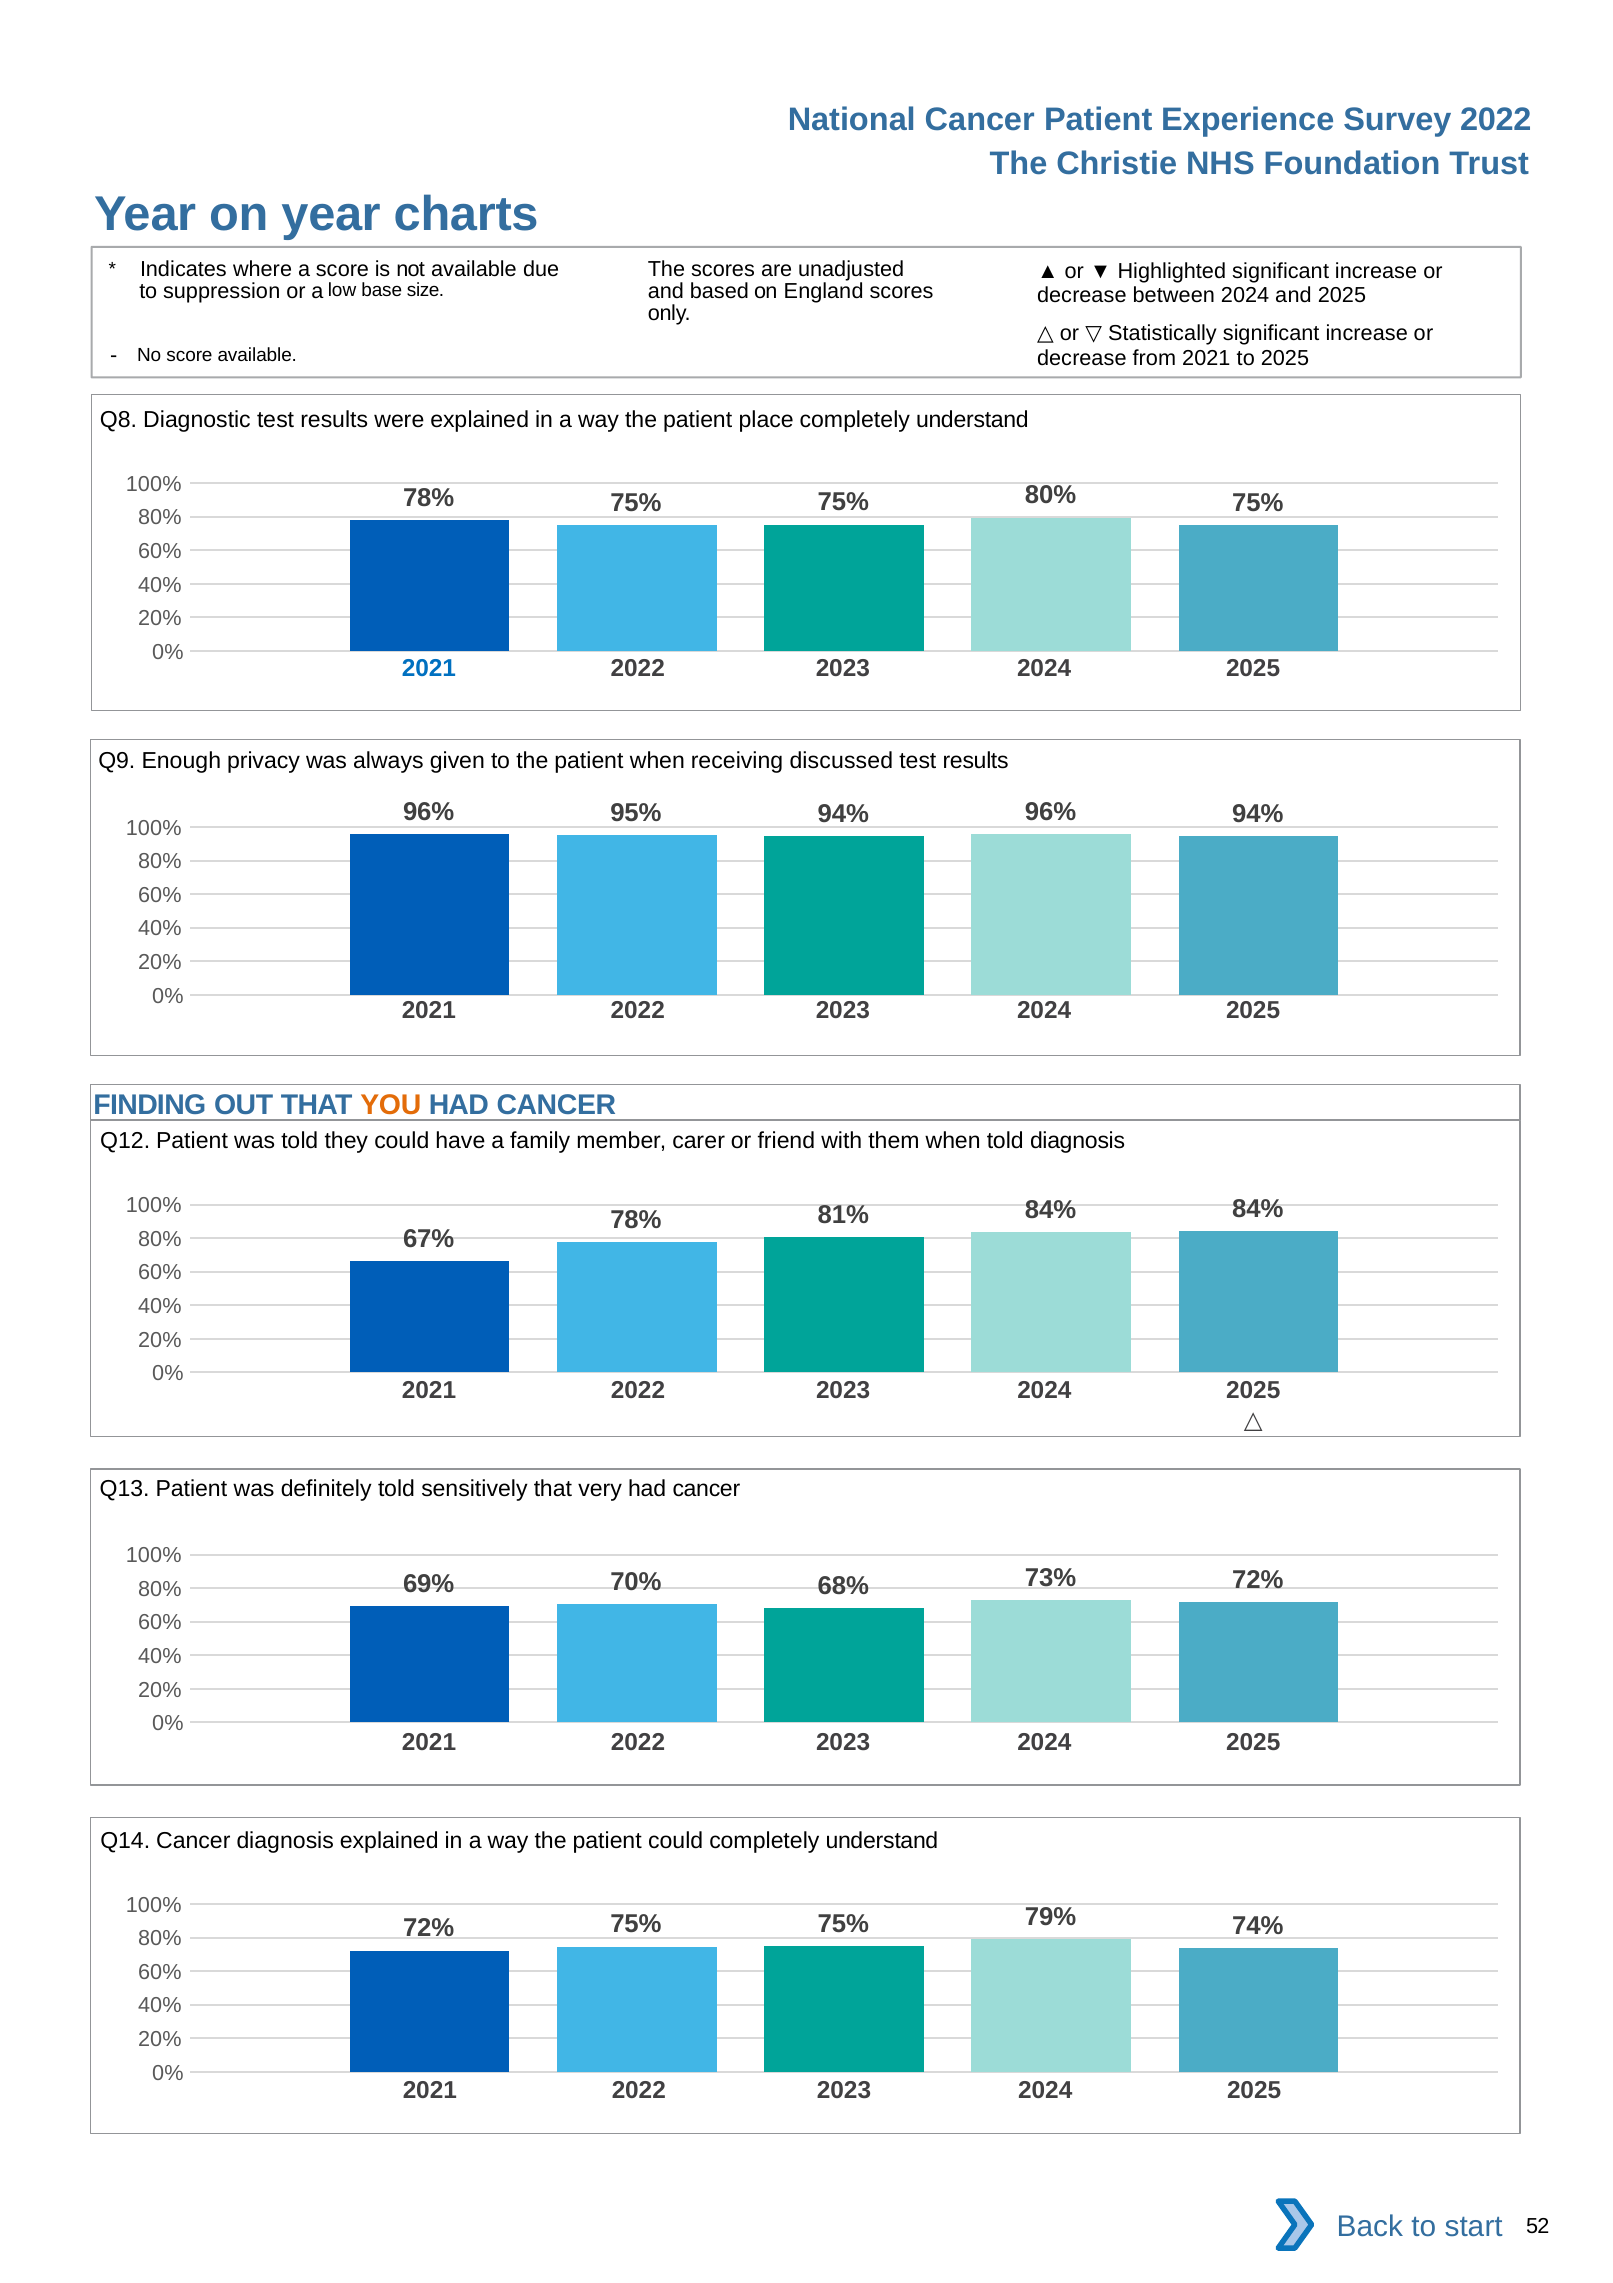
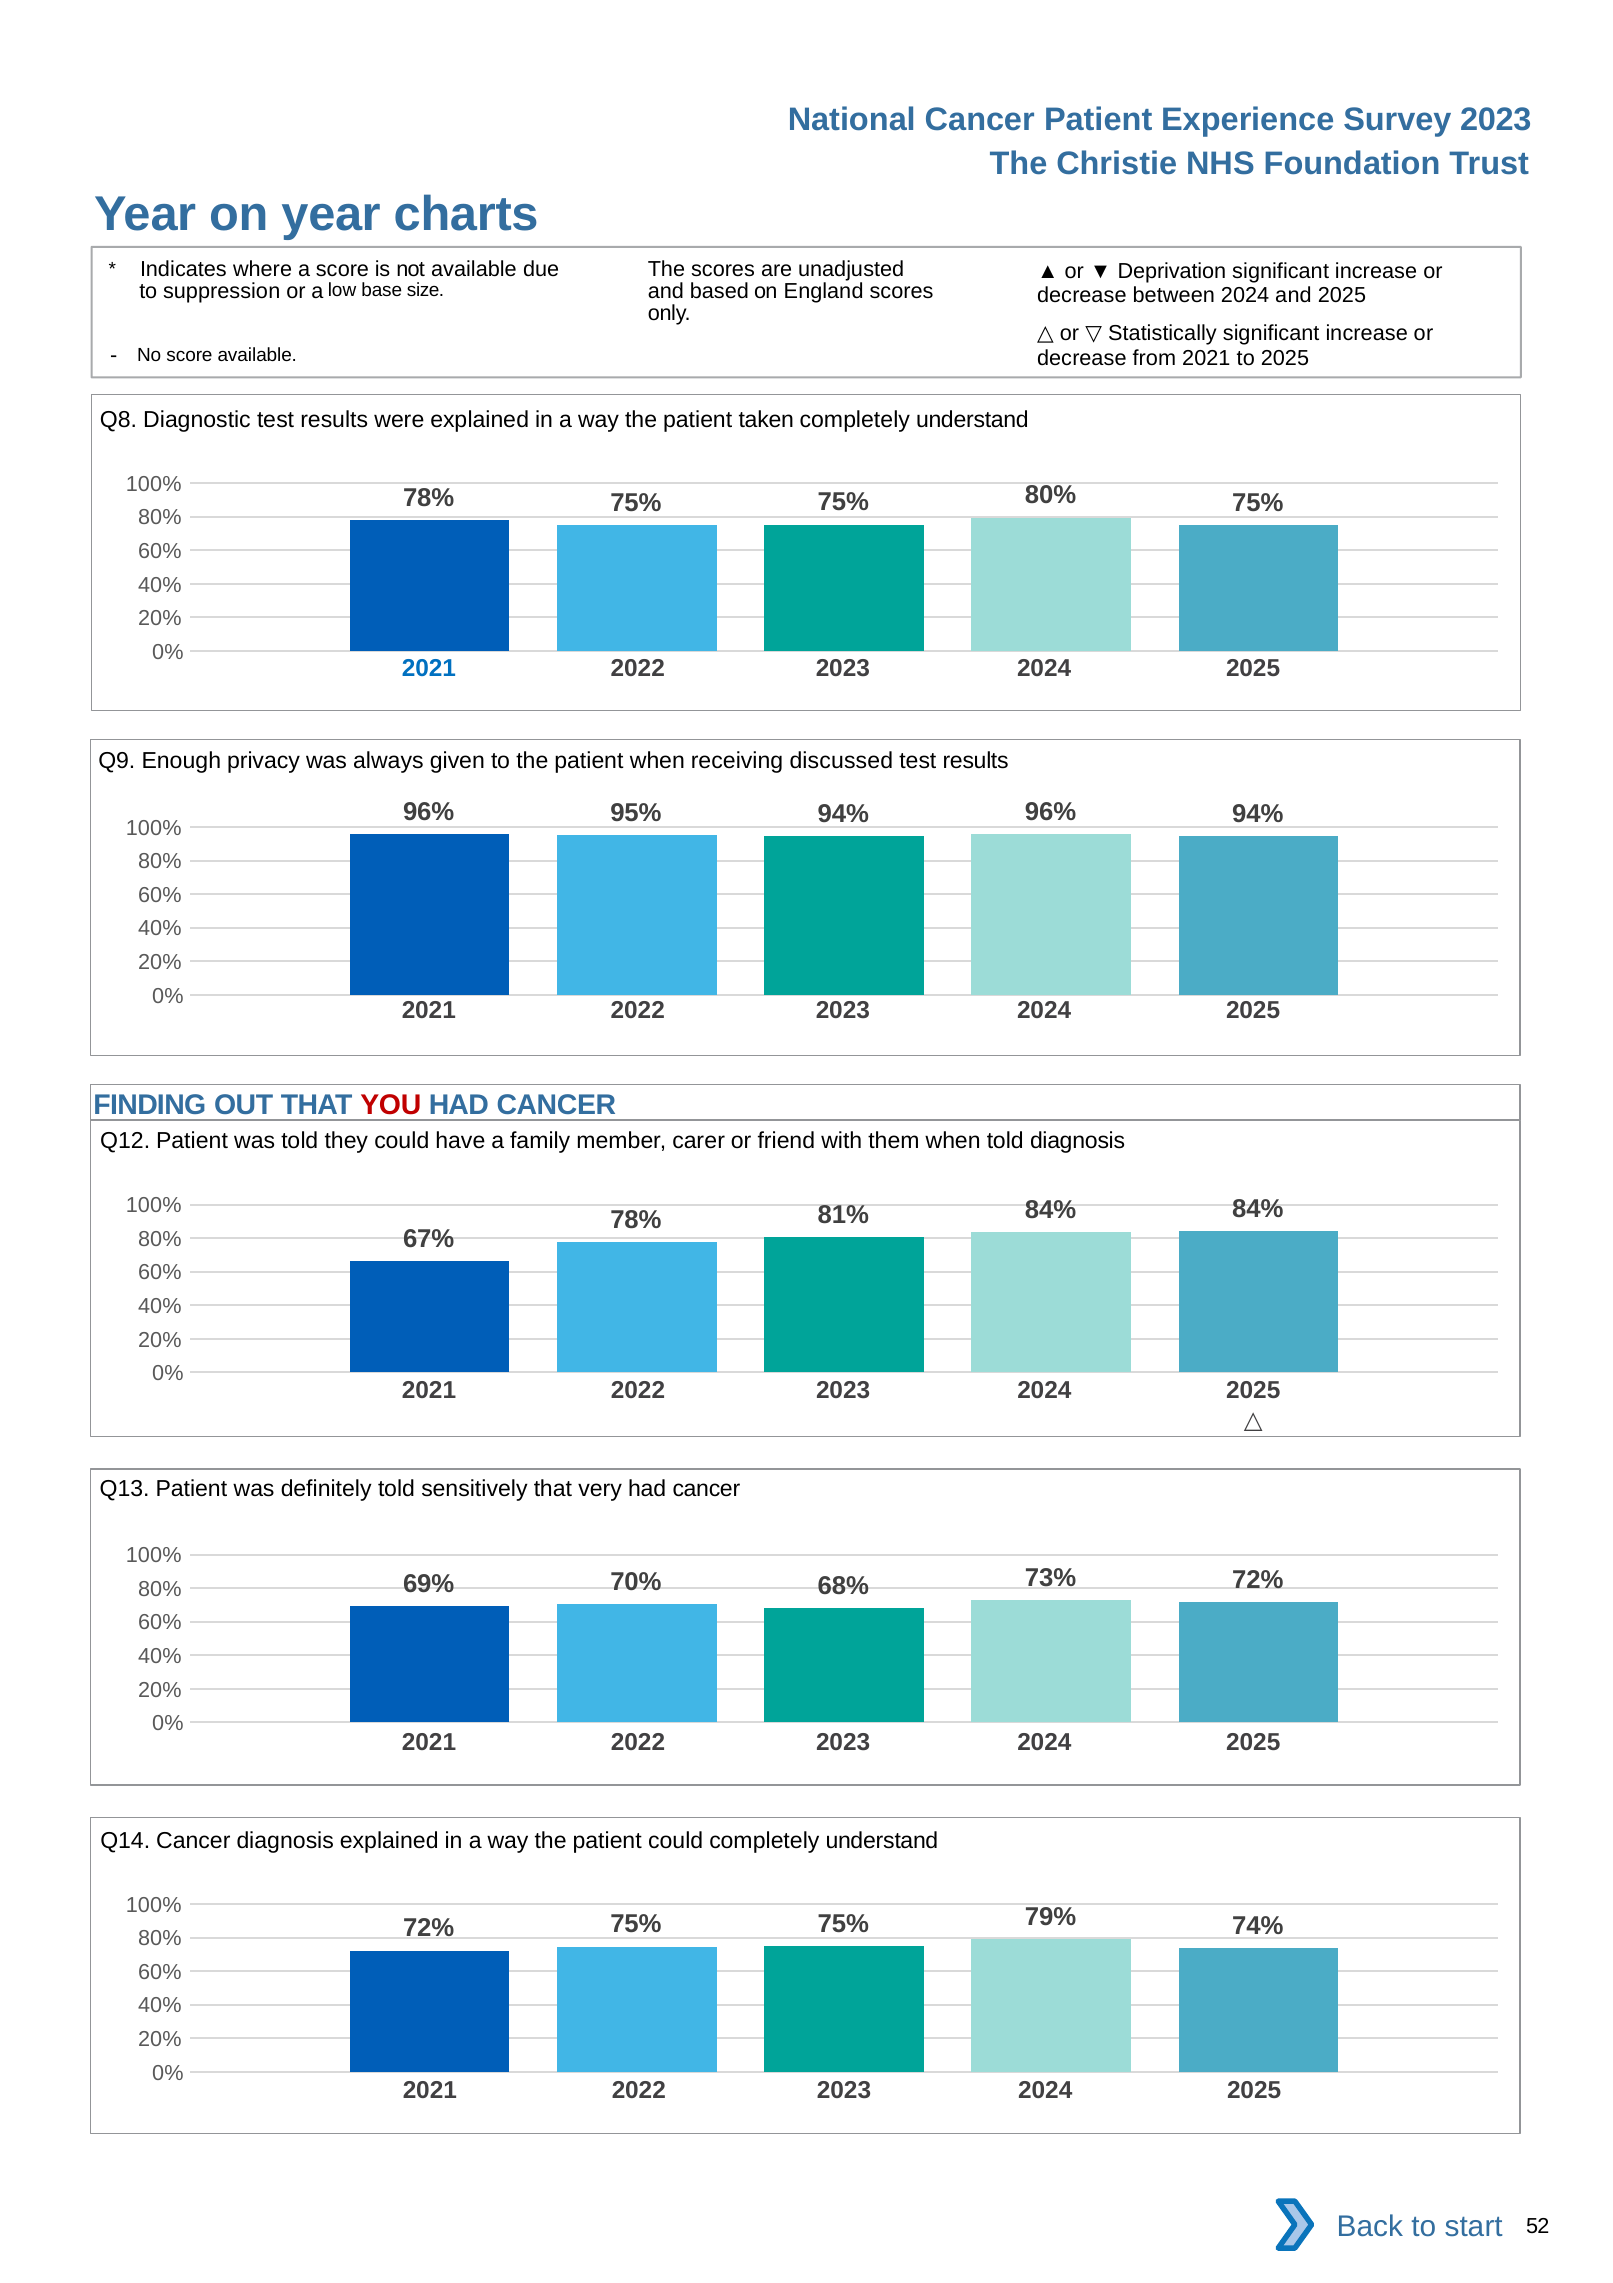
Survey 2022: 2022 -> 2023
Highlighted: Highlighted -> Deprivation
place: place -> taken
YOU colour: orange -> red
